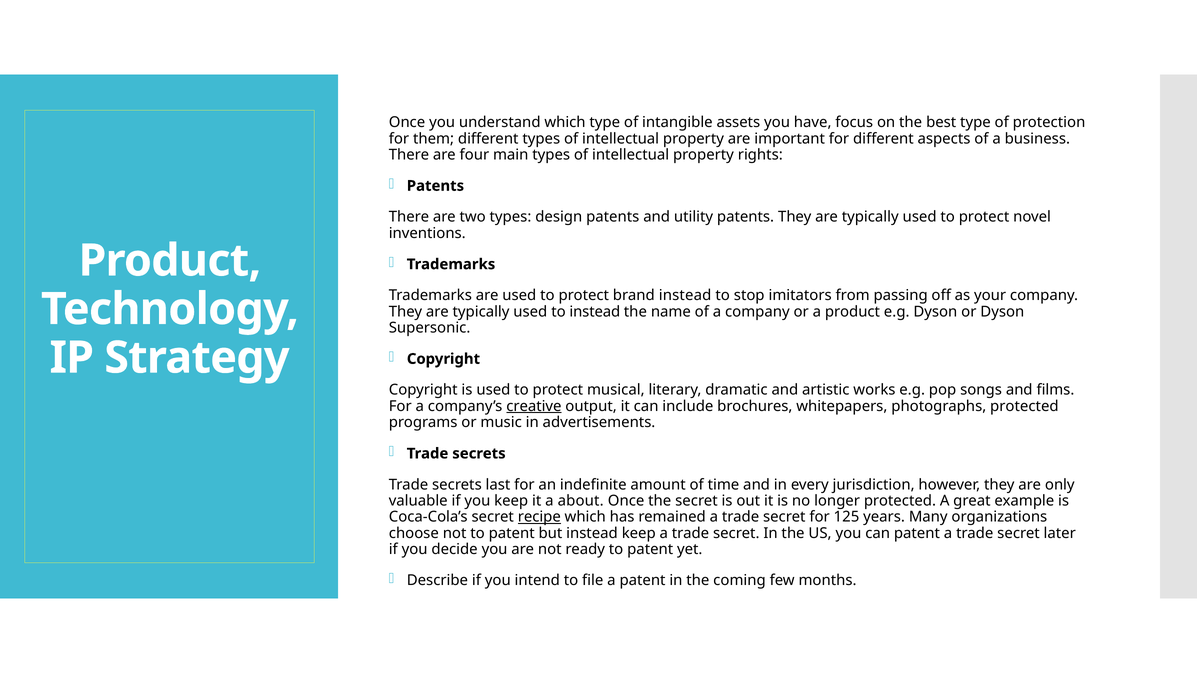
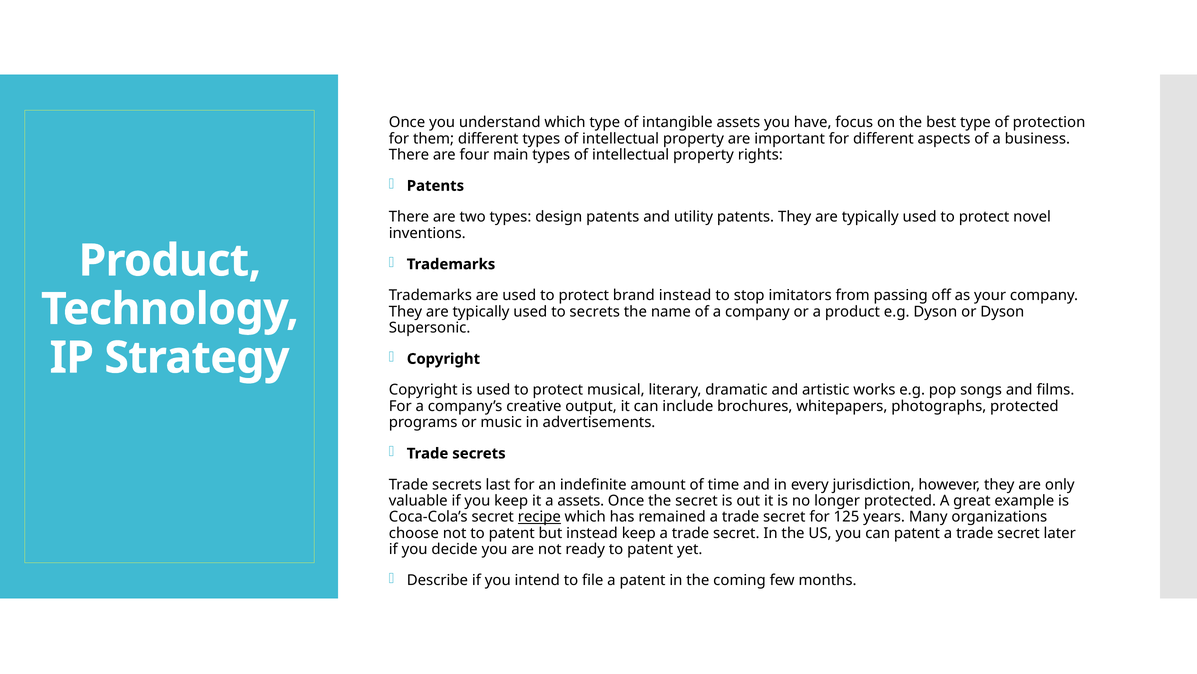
to instead: instead -> secrets
creative underline: present -> none
a about: about -> assets
